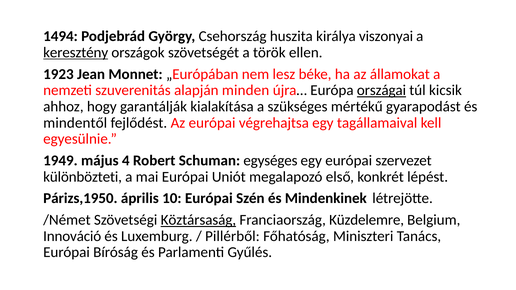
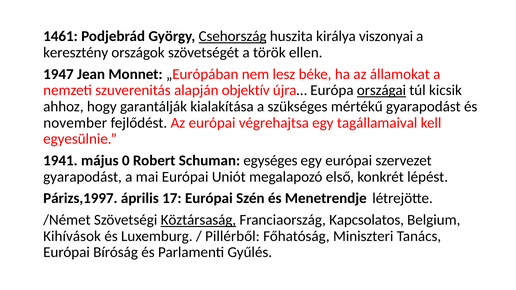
1494: 1494 -> 1461
Csehország underline: none -> present
keresztény underline: present -> none
1923: 1923 -> 1947
minden: minden -> objektív
mindentől: mindentől -> november
1949: 1949 -> 1941
4: 4 -> 0
különbözteti at (83, 177): különbözteti -> gyarapodást
Párizs,1950: Párizs,1950 -> Párizs,1997
10: 10 -> 17
Mindenkinek: Mindenkinek -> Menetrendje
Küzdelemre: Küzdelemre -> Kapcsolatos
Innováció: Innováció -> Kihívások
